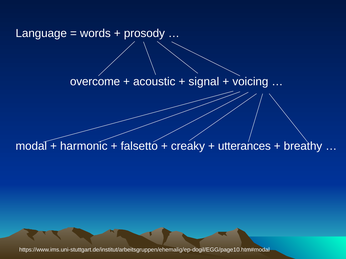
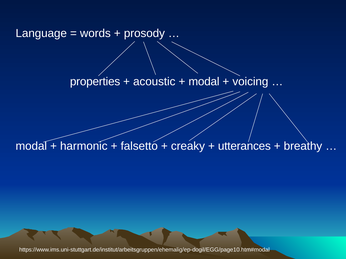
overcome: overcome -> properties
signal at (204, 82): signal -> modal
